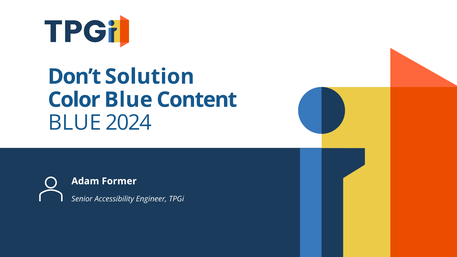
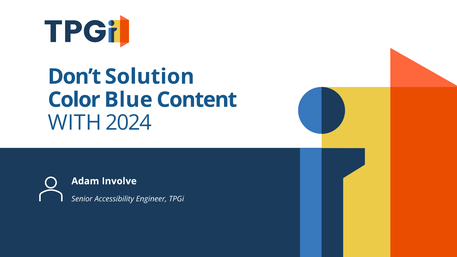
BLUE at (75, 123): BLUE -> WITH
Former: Former -> Involve
